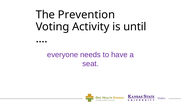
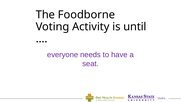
Prevention: Prevention -> Foodborne
